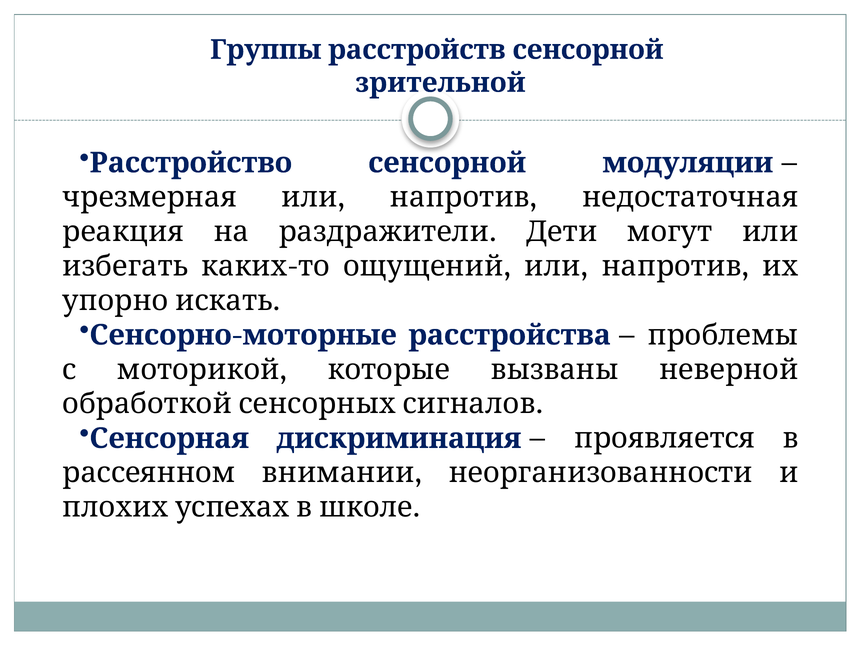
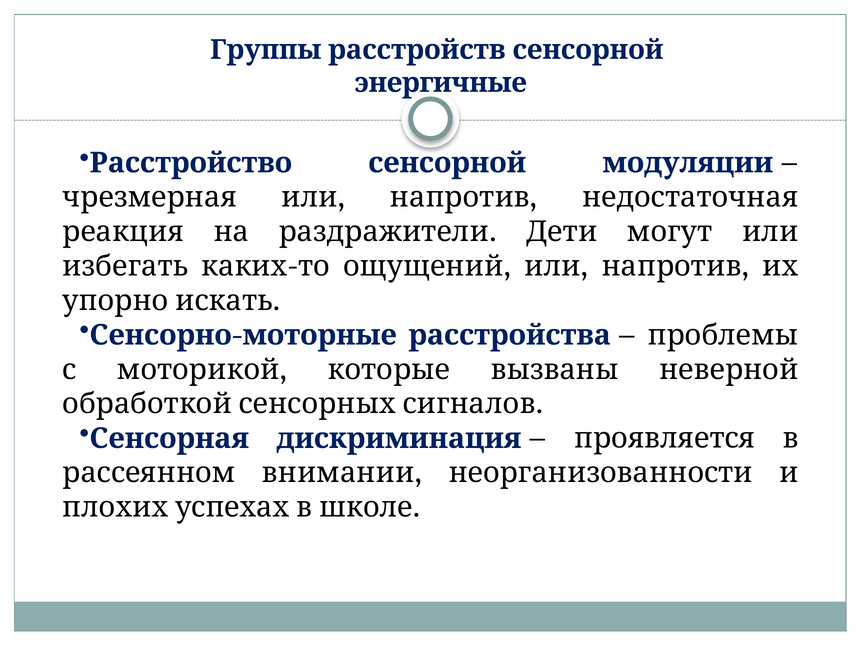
зрительной: зрительной -> энергичные
